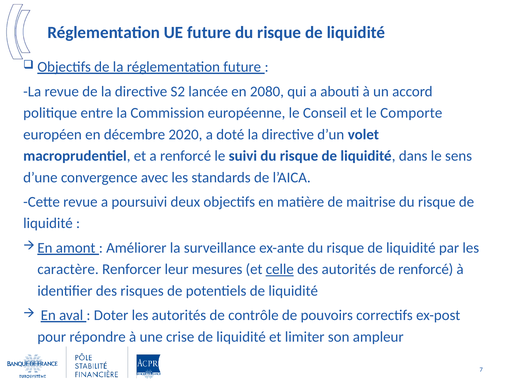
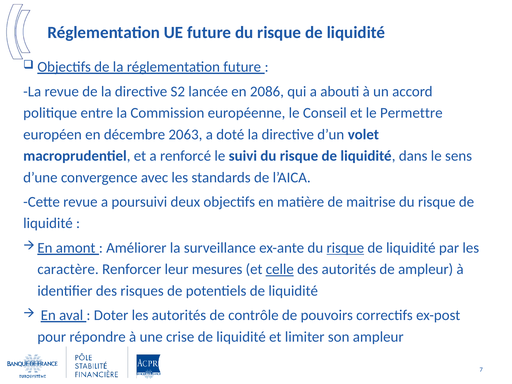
2080: 2080 -> 2086
Comporte: Comporte -> Permettre
2020: 2020 -> 2063
risque at (345, 248) underline: none -> present
de renforcé: renforcé -> ampleur
